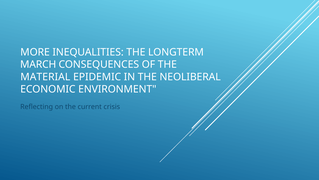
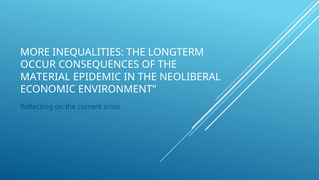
MARCH: MARCH -> OCCUR
